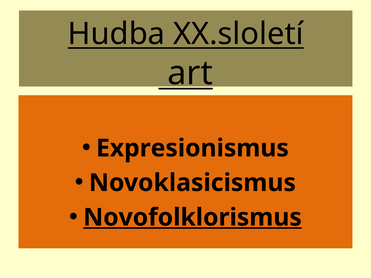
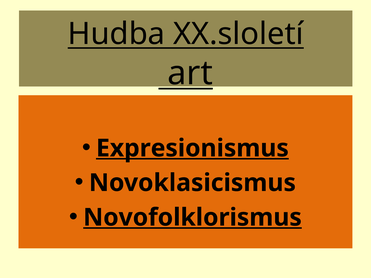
Expresionismus underline: none -> present
